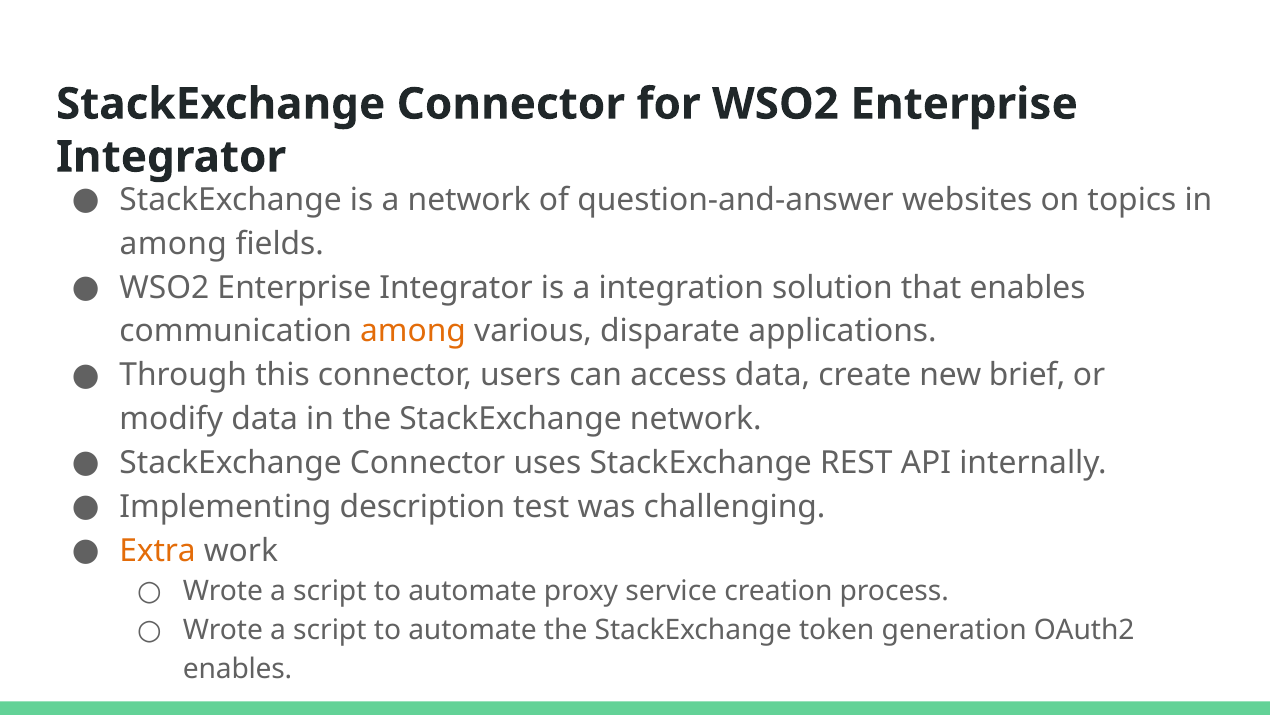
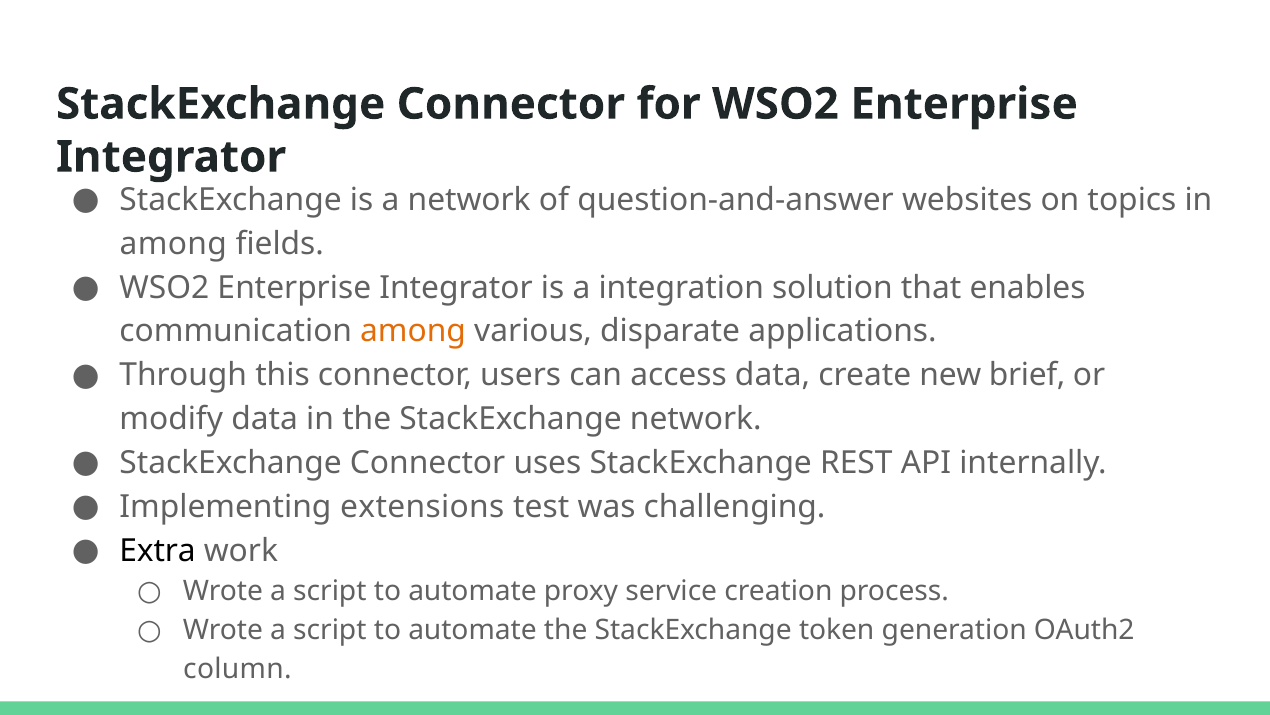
description: description -> extensions
Extra colour: orange -> black
enables at (238, 669): enables -> column
